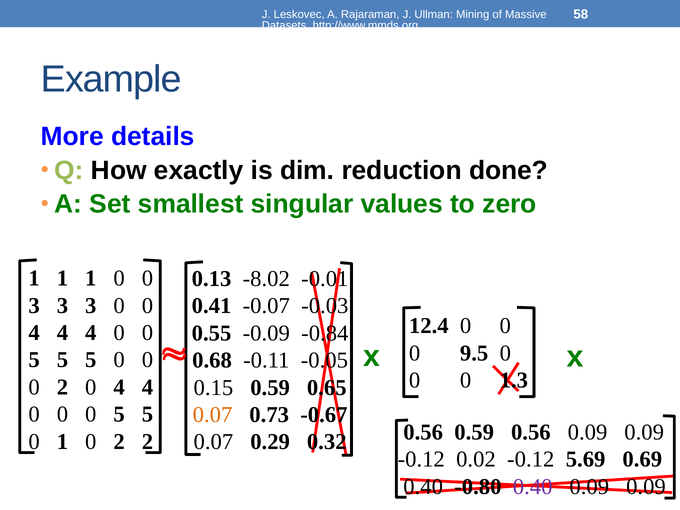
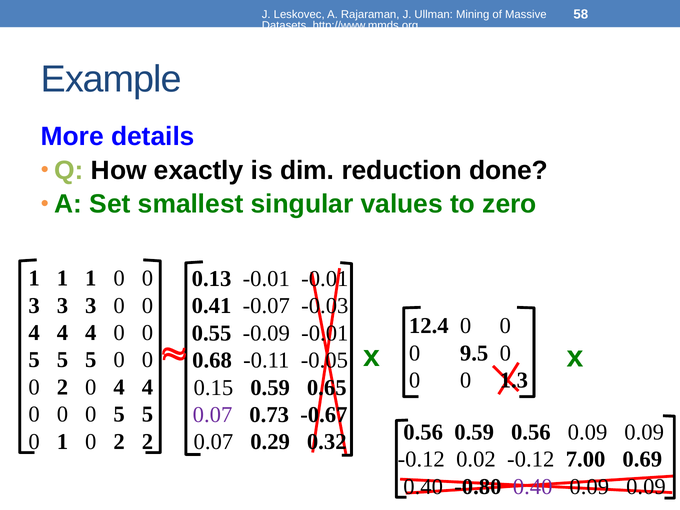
0.13 -8.02: -8.02 -> -0.01
-0.09 -0.84: -0.84 -> -0.01
0.07 at (213, 415) colour: orange -> purple
5.69: 5.69 -> 7.00
